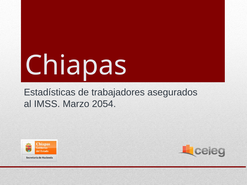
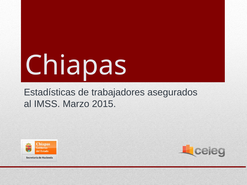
2054: 2054 -> 2015
